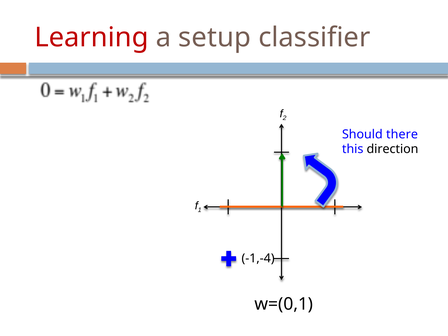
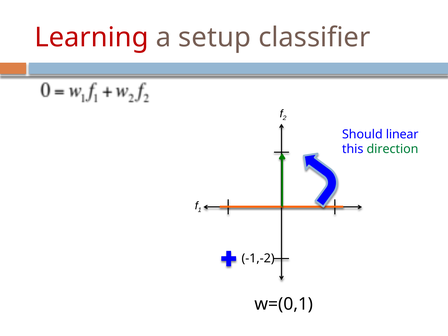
there: there -> linear
direction colour: black -> green
-1,-4: -1,-4 -> -1,-2
